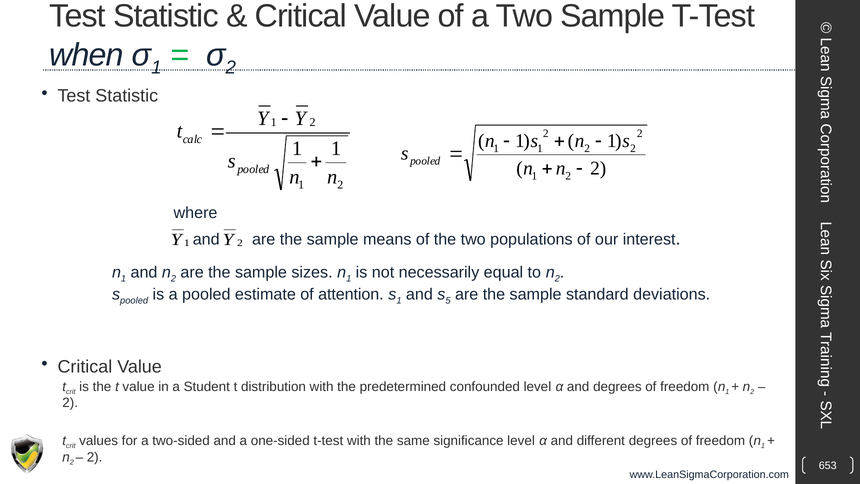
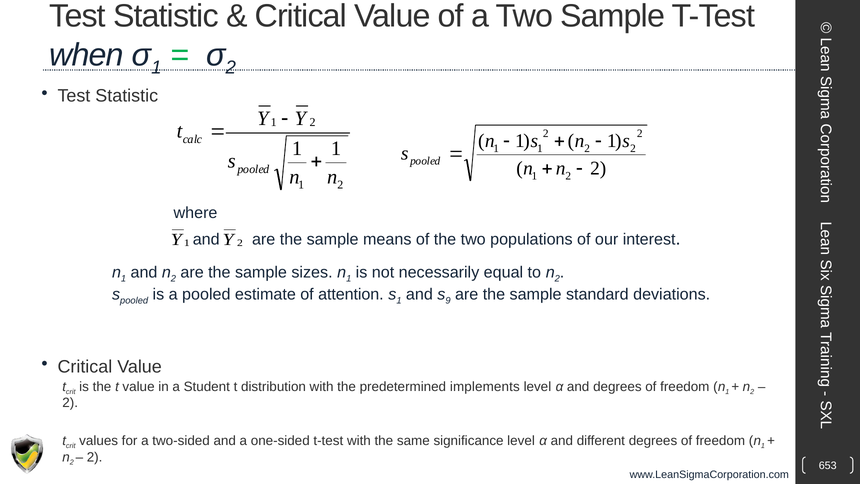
5: 5 -> 9
confounded: confounded -> implements
